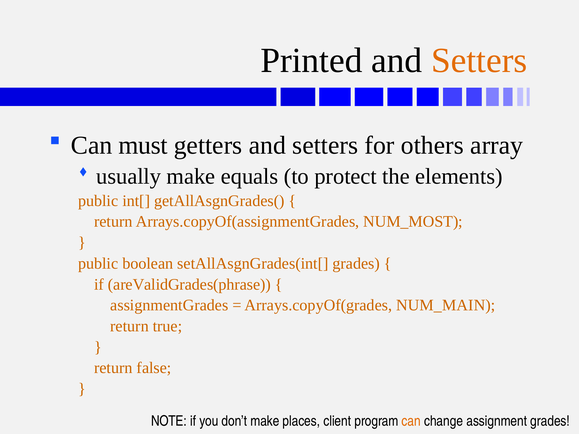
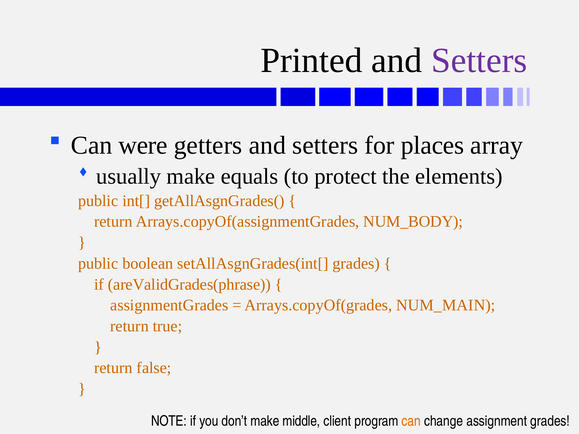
Setters at (479, 60) colour: orange -> purple
must: must -> were
others: others -> places
NUM_MOST: NUM_MOST -> NUM_BODY
places: places -> middle
